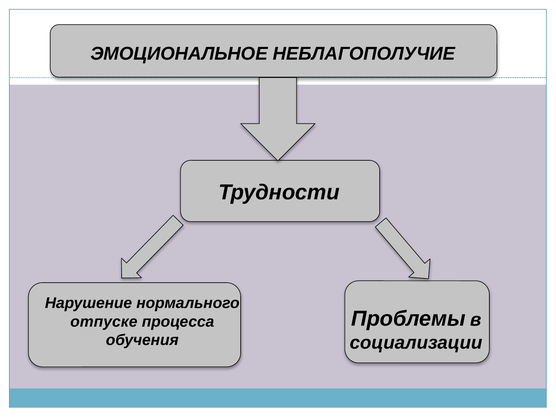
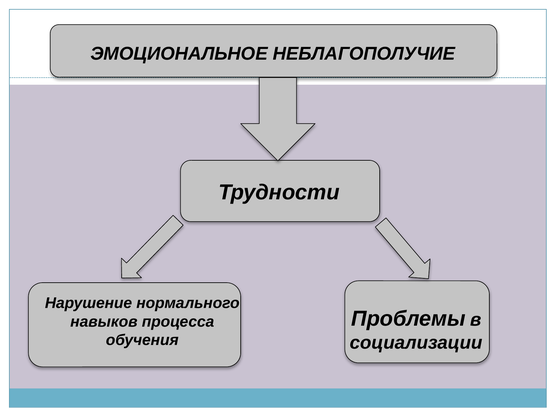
отпуске: отпуске -> навыков
